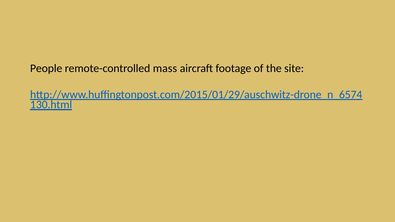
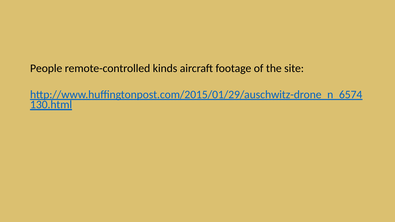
mass: mass -> kinds
